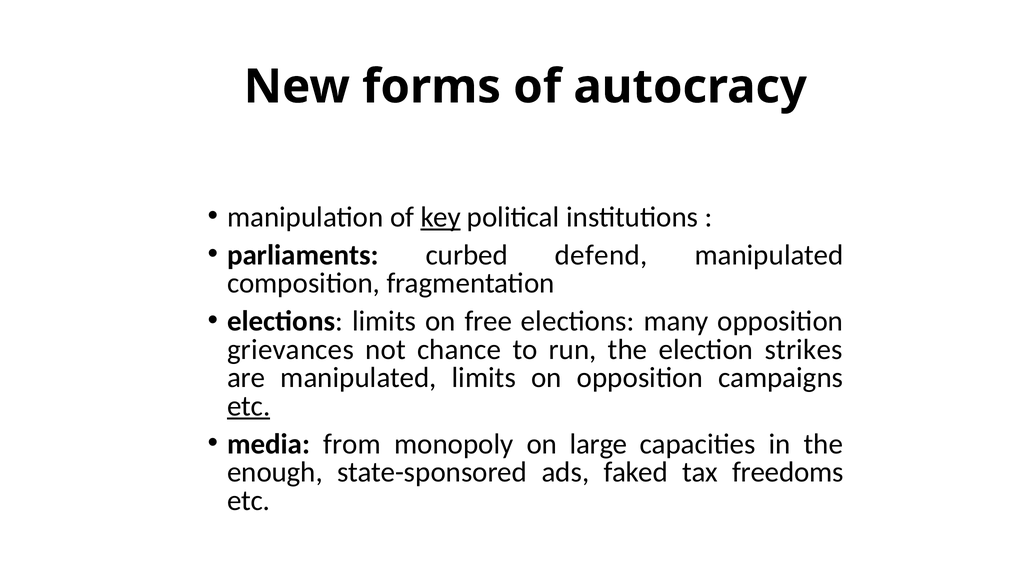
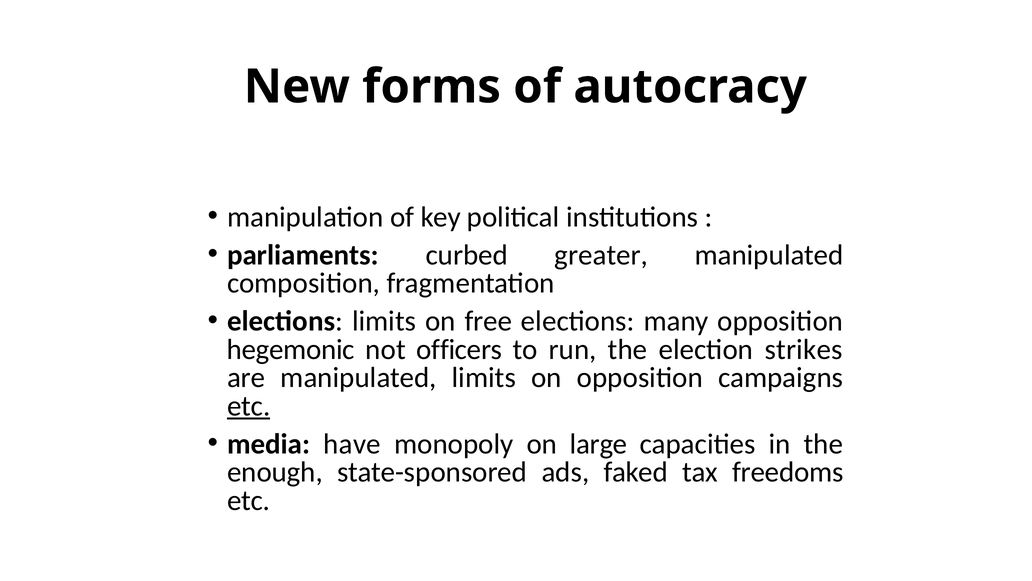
key underline: present -> none
defend: defend -> greater
grievances: grievances -> hegemonic
chance: chance -> officers
from: from -> have
